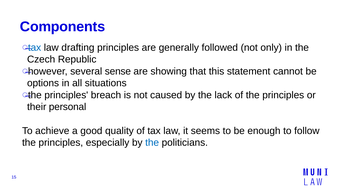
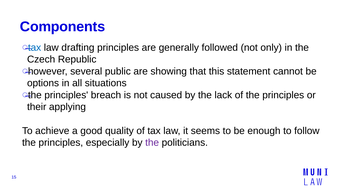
sense: sense -> public
personal: personal -> applying
the at (152, 143) colour: blue -> purple
